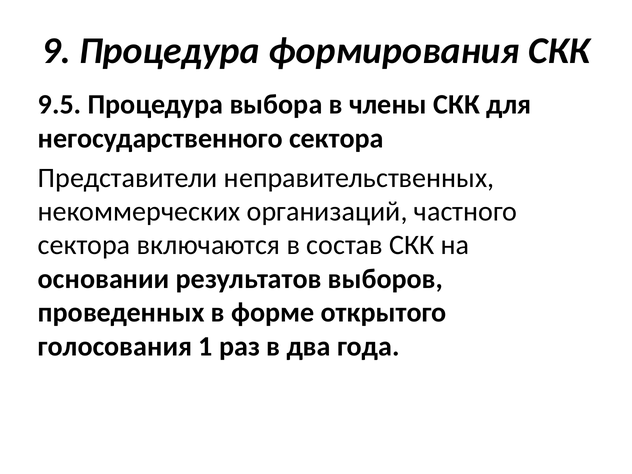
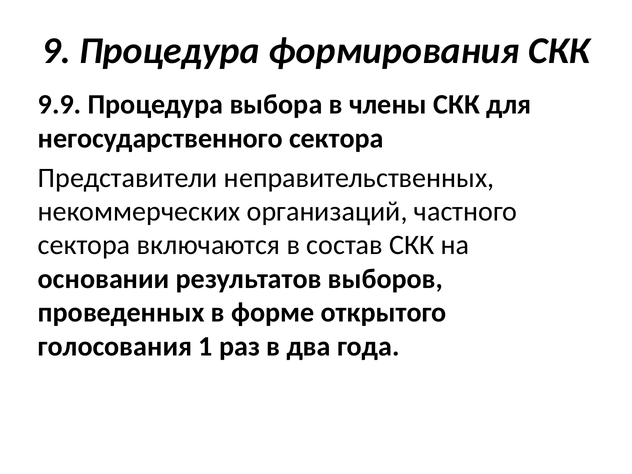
9.5: 9.5 -> 9.9
